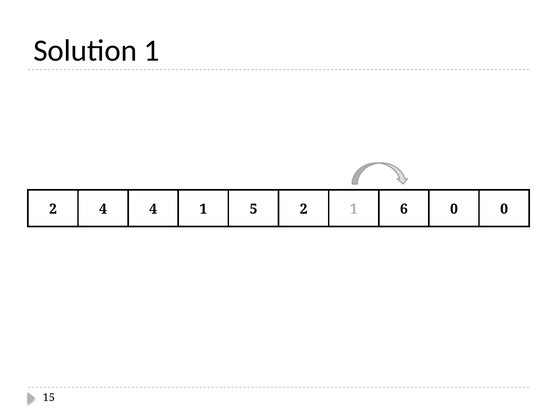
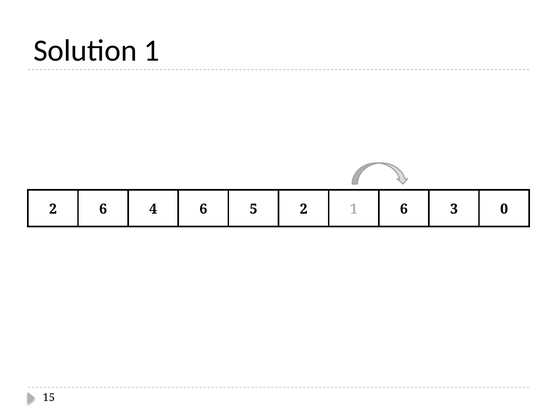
2 4: 4 -> 6
4 1: 1 -> 6
6 0: 0 -> 3
